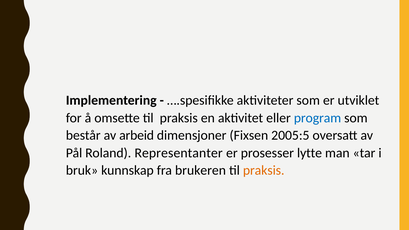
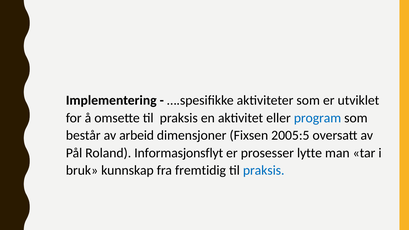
Representanter: Representanter -> Informasjonsflyt
brukeren: brukeren -> fremtidig
praksis at (264, 170) colour: orange -> blue
